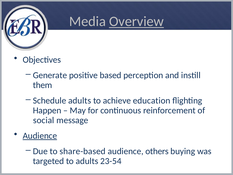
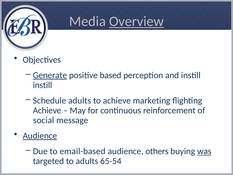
Generate underline: none -> present
them at (43, 85): them -> instill
education: education -> marketing
Happen at (47, 110): Happen -> Achieve
share-based: share-based -> email-based
was underline: none -> present
23-54: 23-54 -> 65-54
